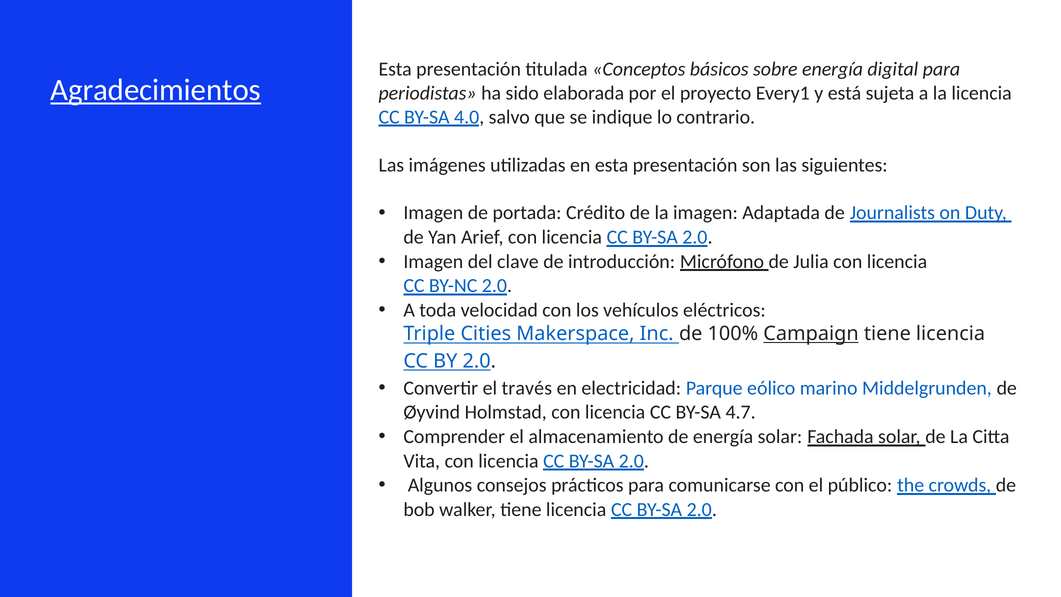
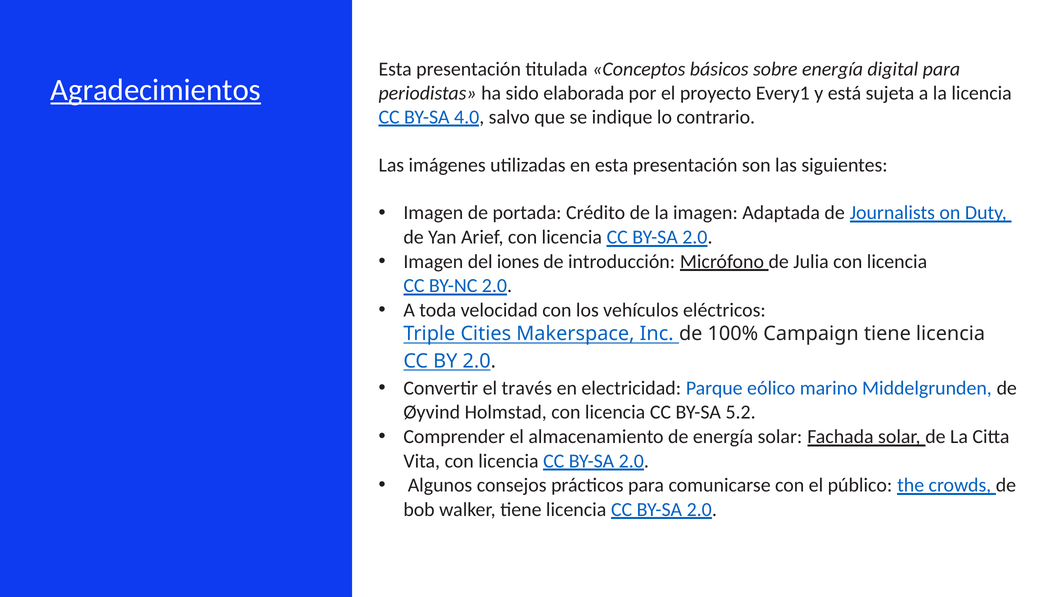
clave: clave -> iones
Campaign underline: present -> none
4.7: 4.7 -> 5.2
